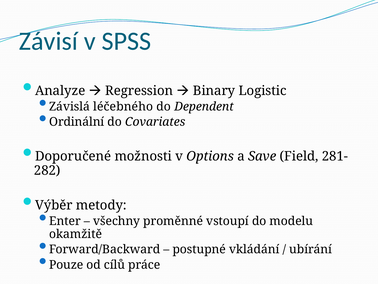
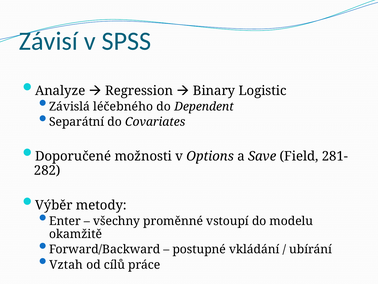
Ordinální: Ordinální -> Separátní
Pouze: Pouze -> Vztah
